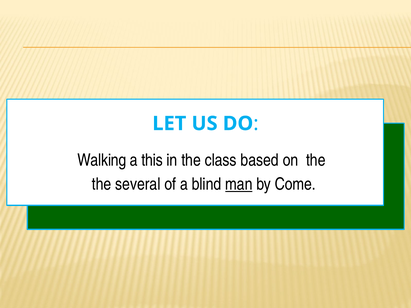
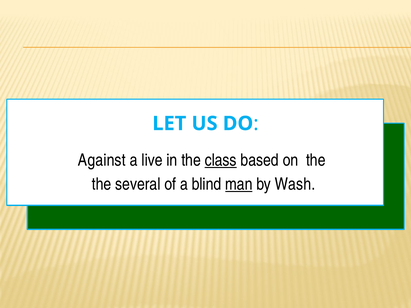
Walking: Walking -> Against
this: this -> live
class underline: none -> present
Come: Come -> Wash
